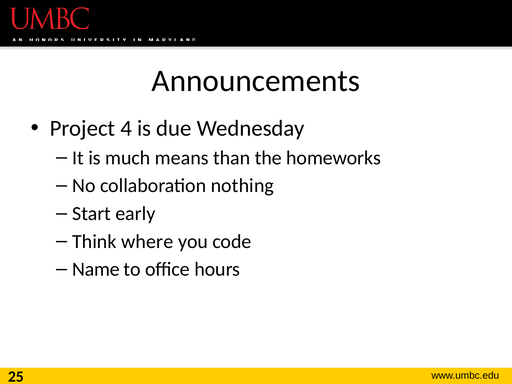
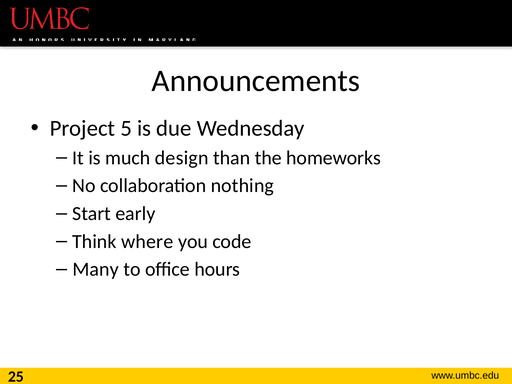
4: 4 -> 5
means: means -> design
Name: Name -> Many
